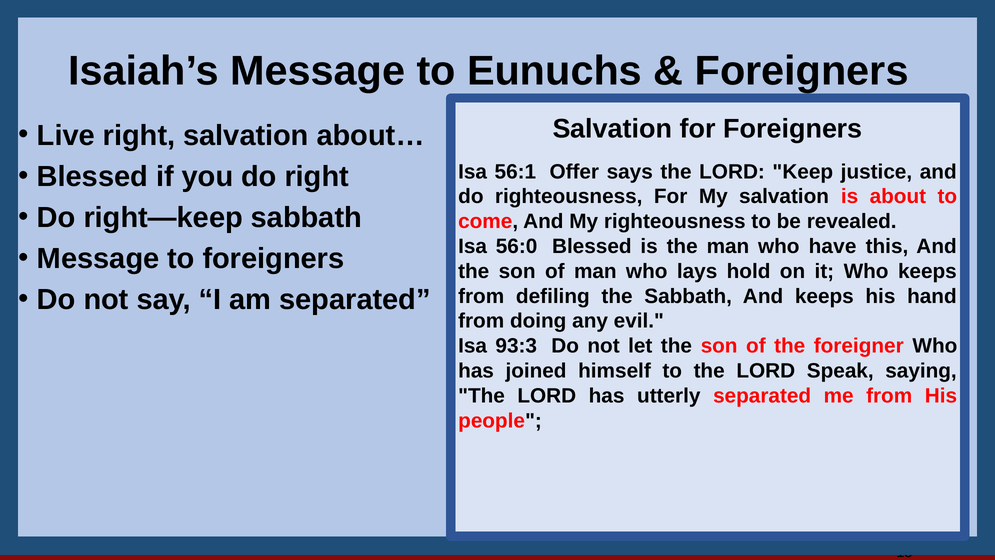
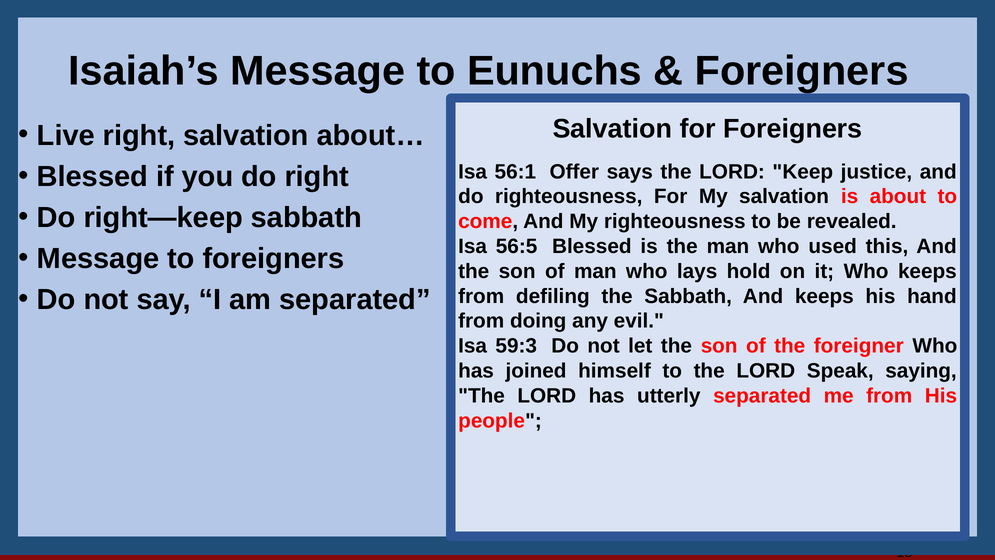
56:0: 56:0 -> 56:5
have: have -> used
93:3: 93:3 -> 59:3
